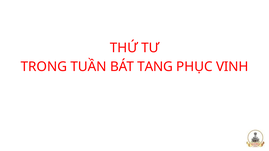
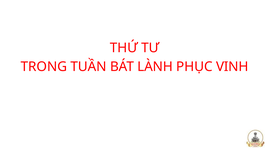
TANG: TANG -> LÀNH
